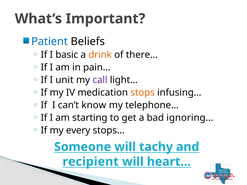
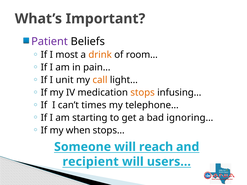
Patient colour: blue -> purple
basic: basic -> most
there…: there… -> room…
call colour: purple -> orange
know: know -> times
every: every -> when
tachy: tachy -> reach
heart…: heart… -> users…
